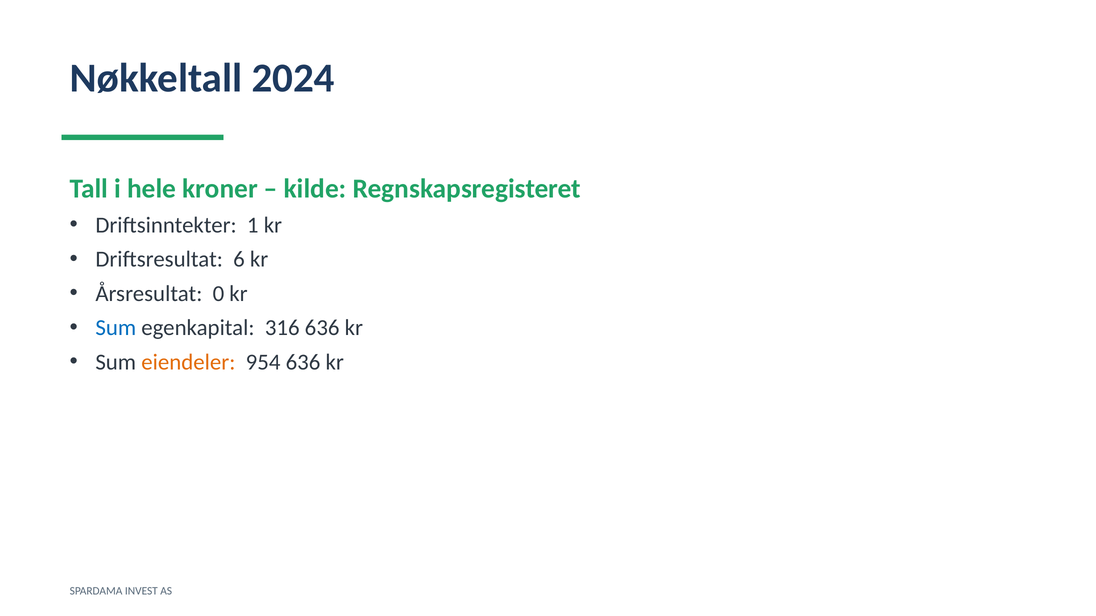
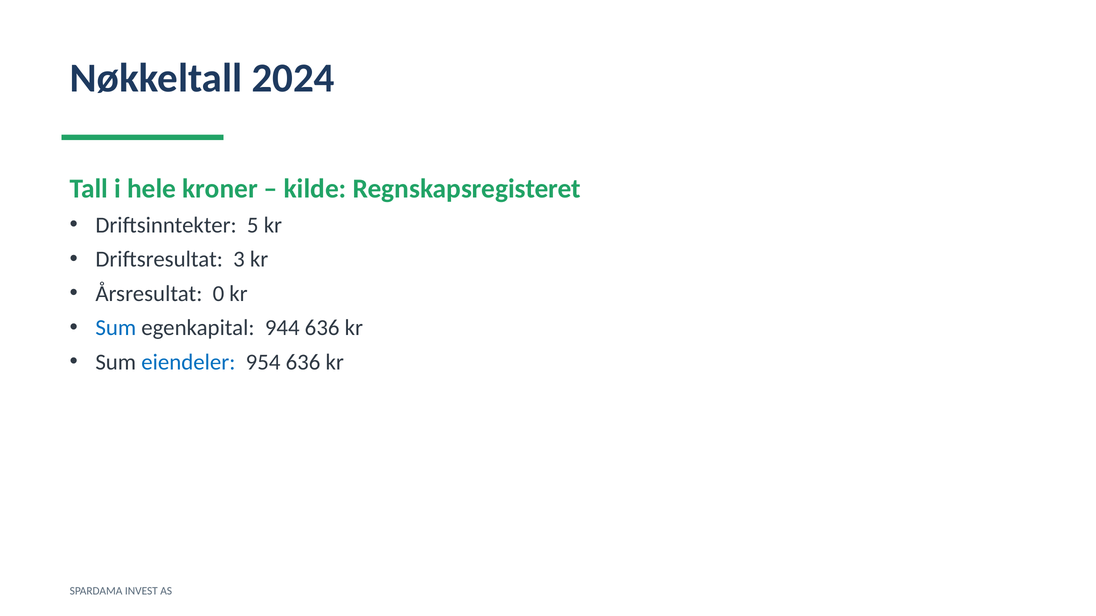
1: 1 -> 5
6: 6 -> 3
316: 316 -> 944
eiendeler colour: orange -> blue
